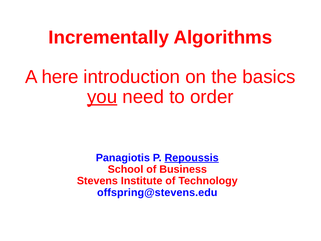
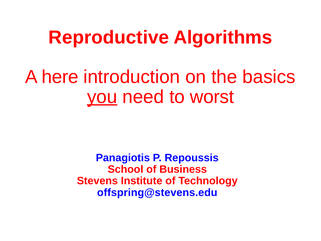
Incrementally: Incrementally -> Reproductive
order: order -> worst
Repoussis underline: present -> none
